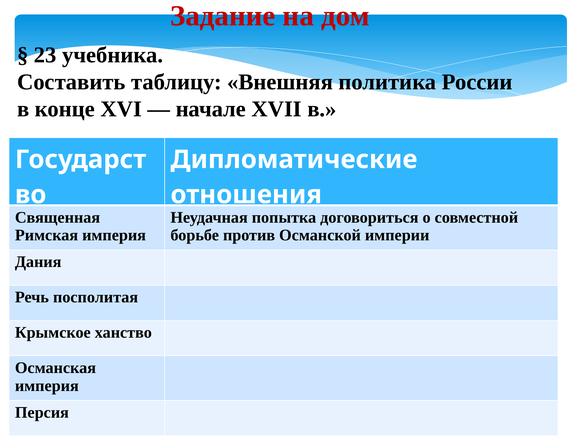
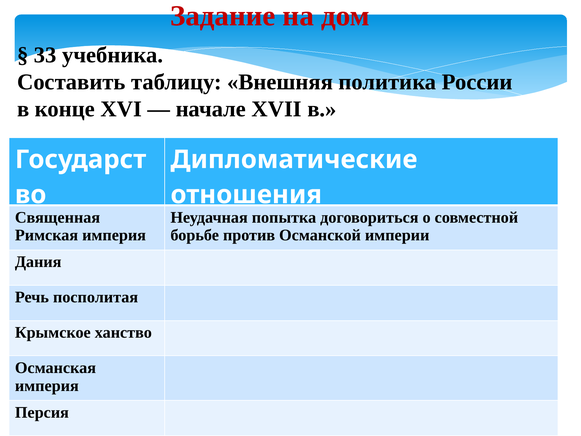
23: 23 -> 33
